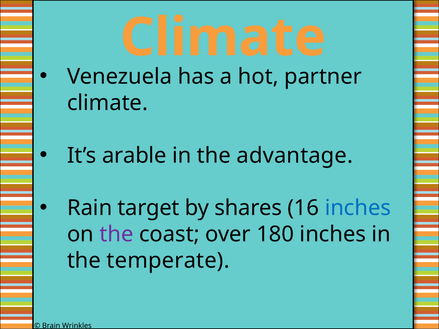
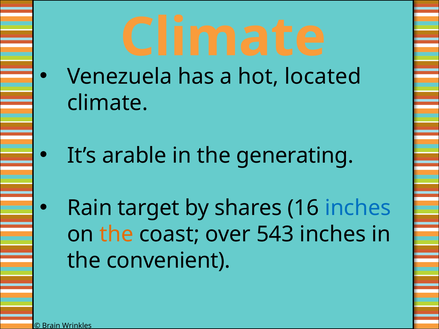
partner: partner -> located
advantage: advantage -> generating
the at (116, 235) colour: purple -> orange
180: 180 -> 543
temperate: temperate -> convenient
